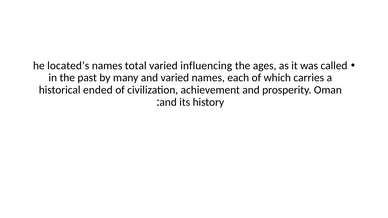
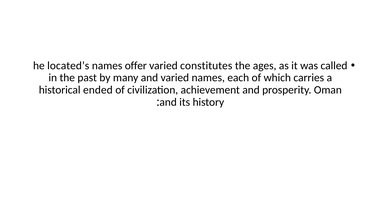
total: total -> offer
influencing: influencing -> constitutes
